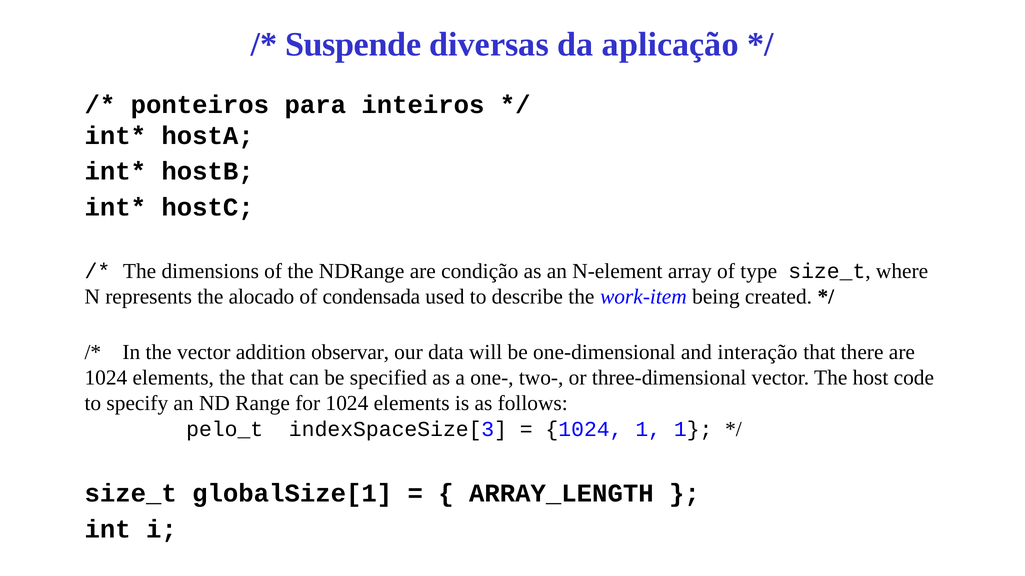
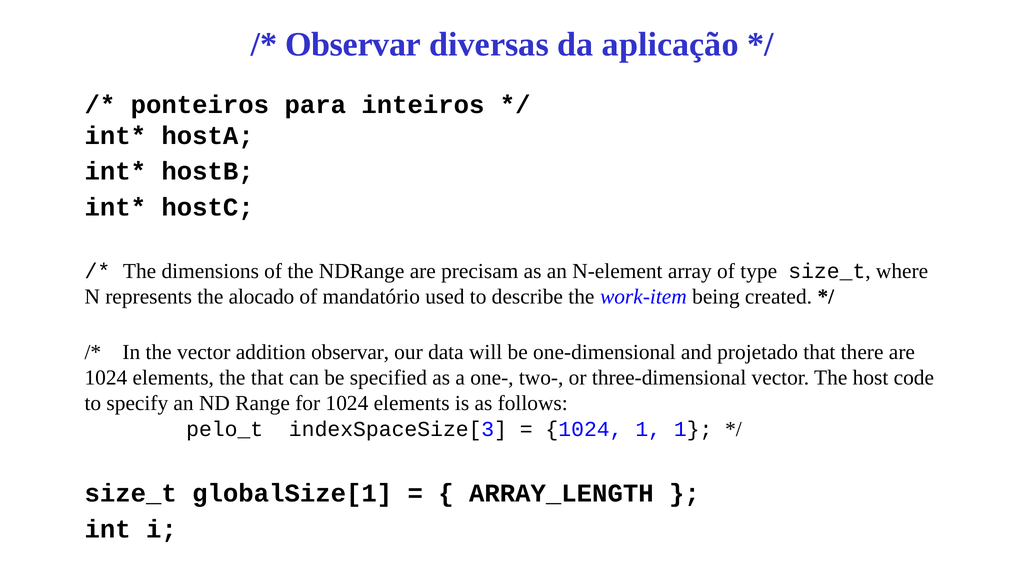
Suspende at (353, 44): Suspende -> Observar
condição: condição -> precisam
condensada: condensada -> mandatório
interação: interação -> projetado
